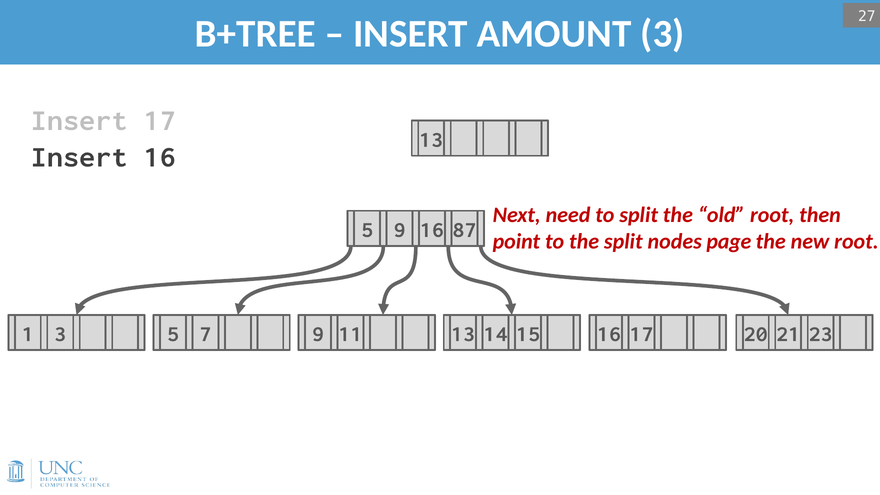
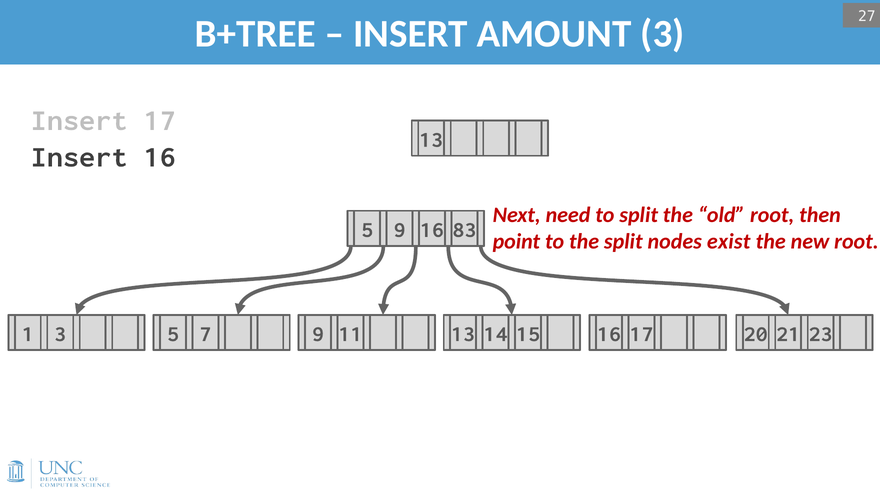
87: 87 -> 83
page: page -> exist
